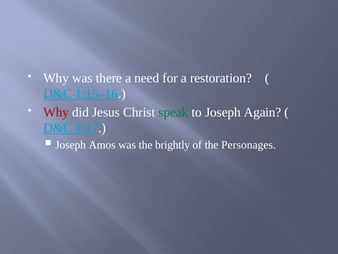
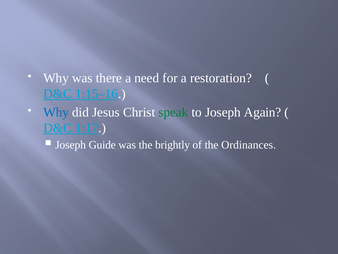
Why at (56, 112) colour: red -> blue
Amos: Amos -> Guide
Personages: Personages -> Ordinances
